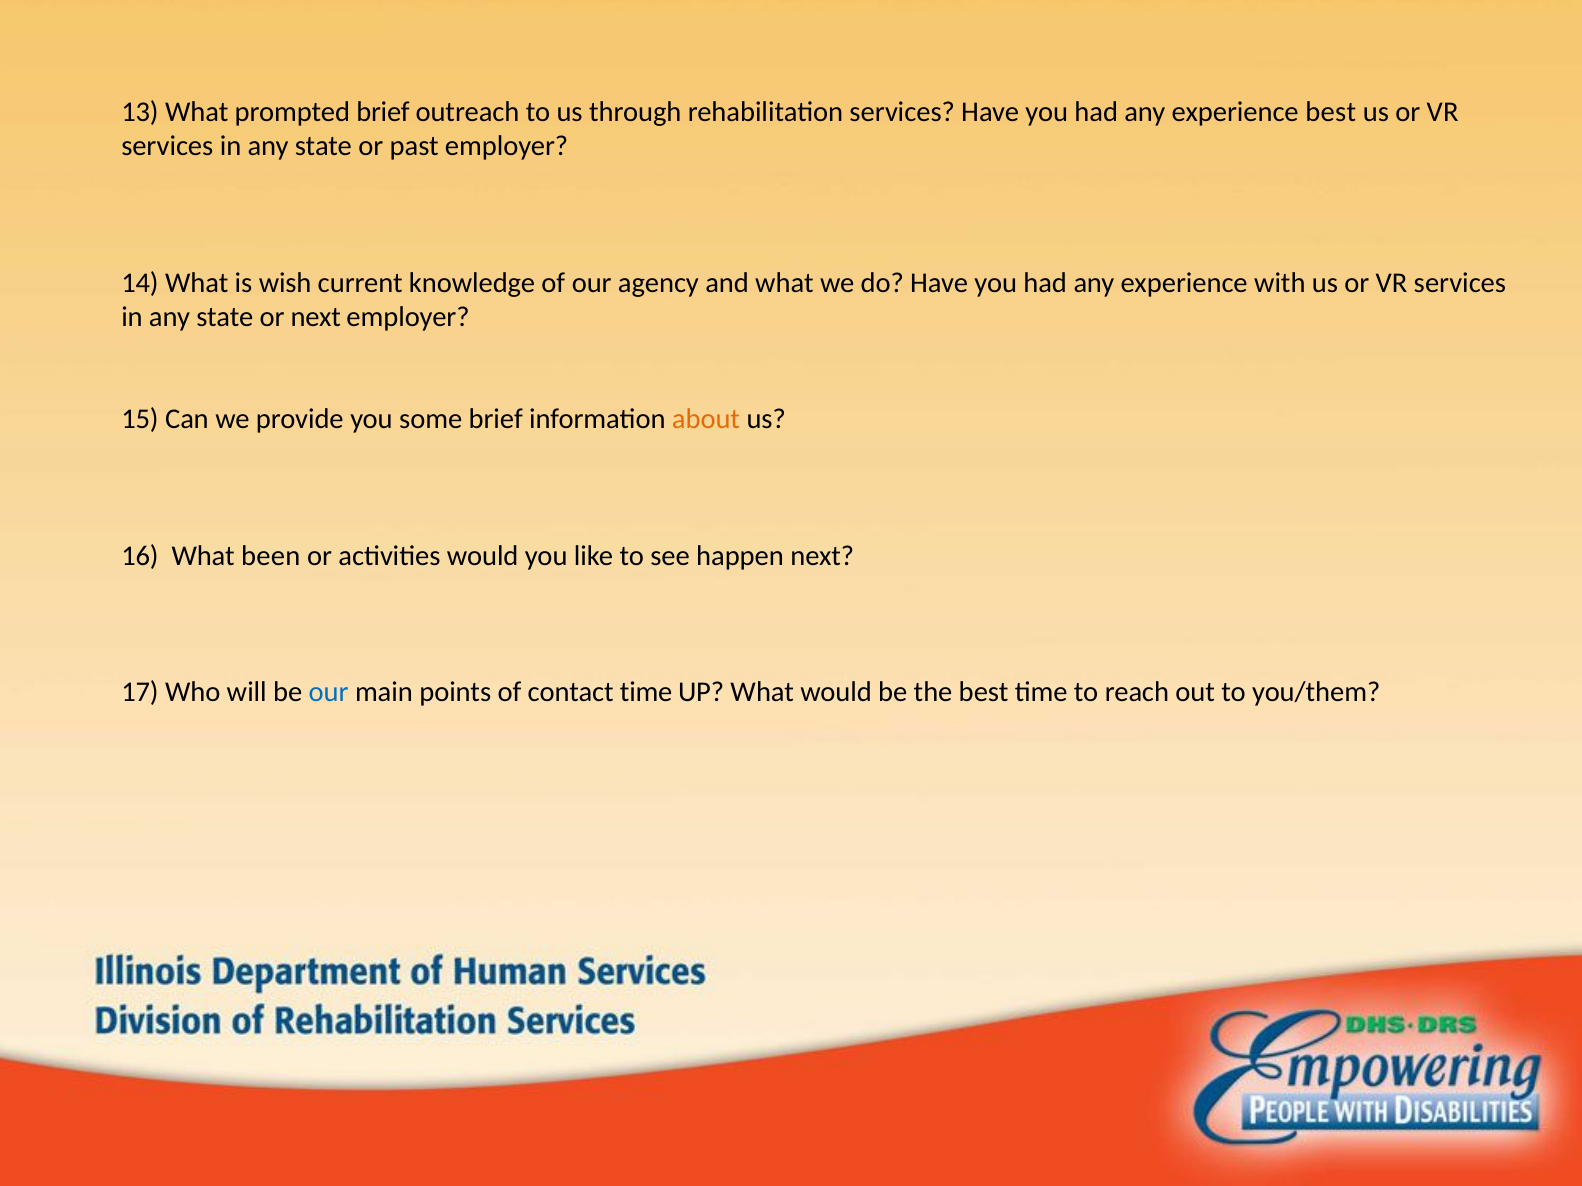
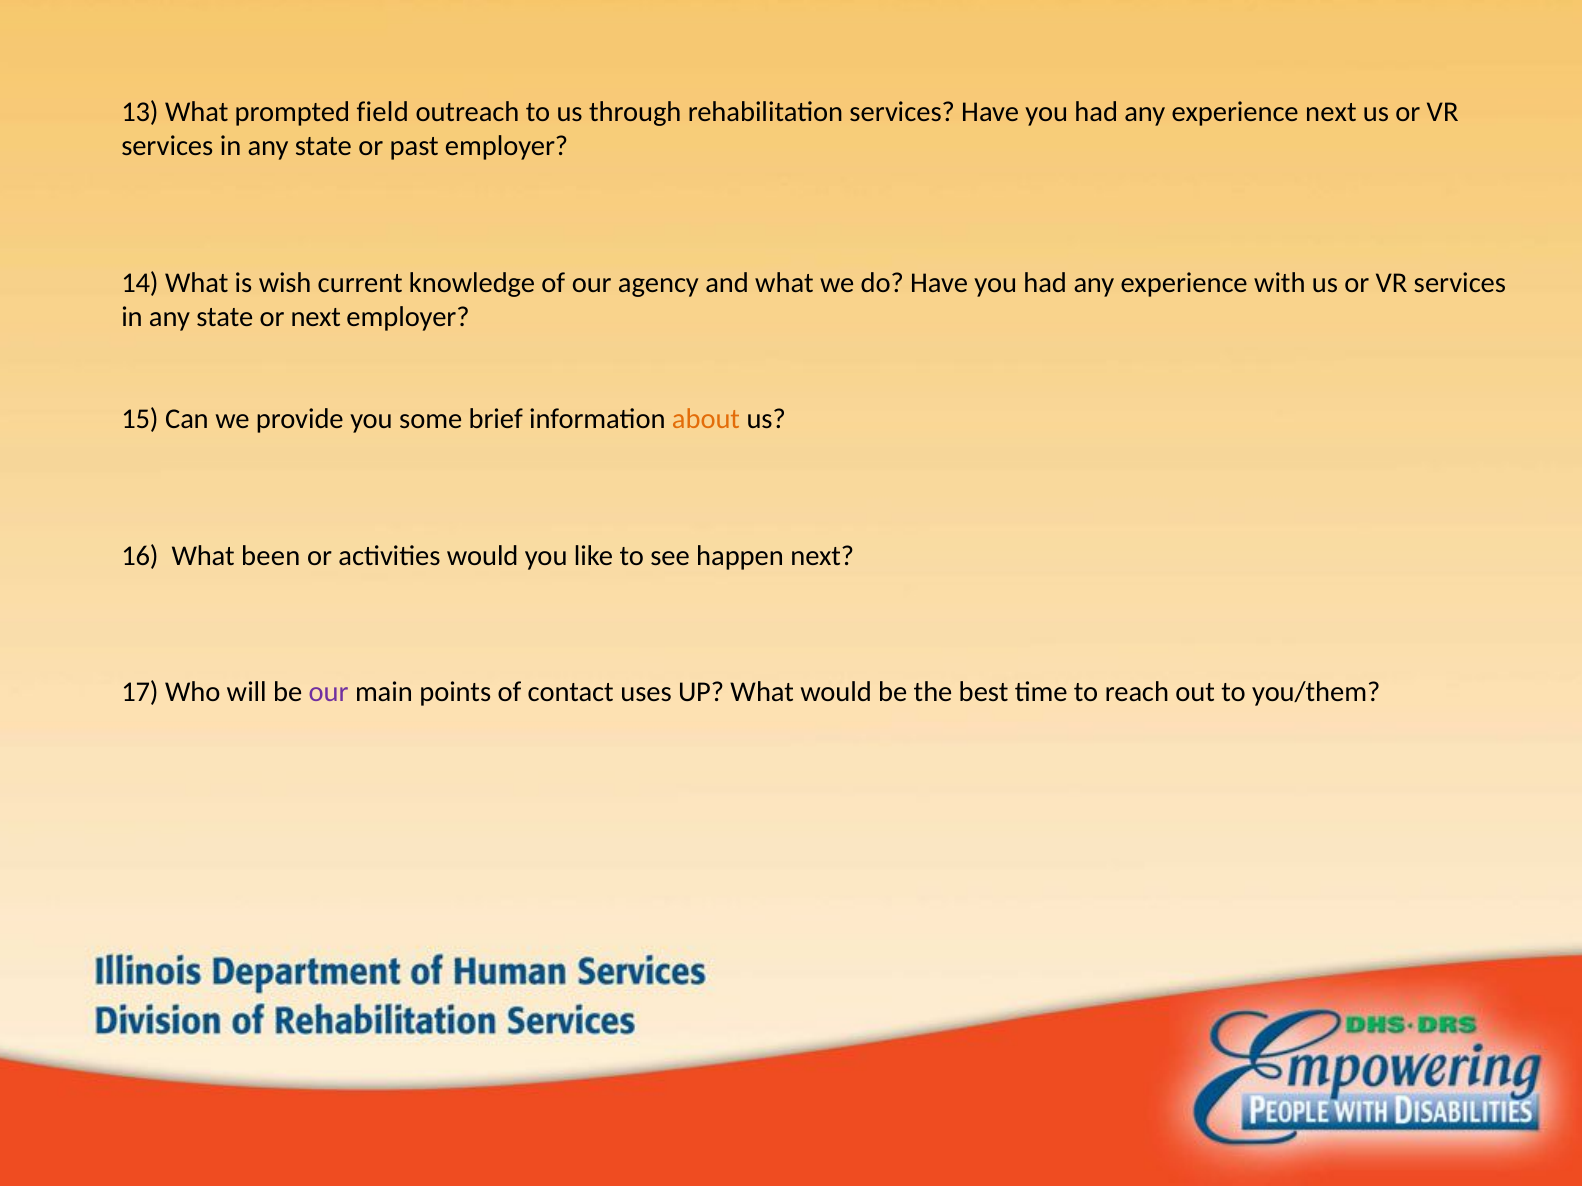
prompted brief: brief -> field
experience best: best -> next
our at (329, 693) colour: blue -> purple
contact time: time -> uses
